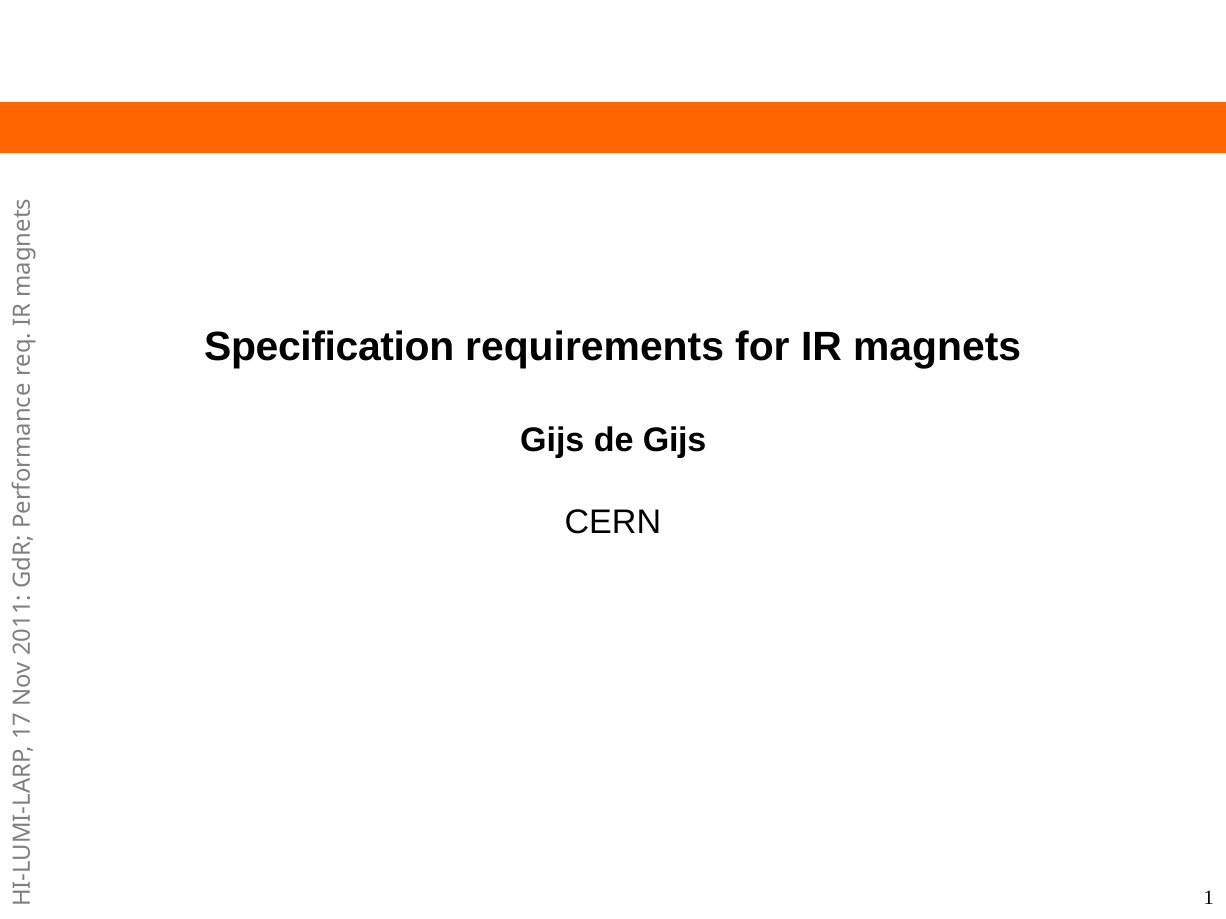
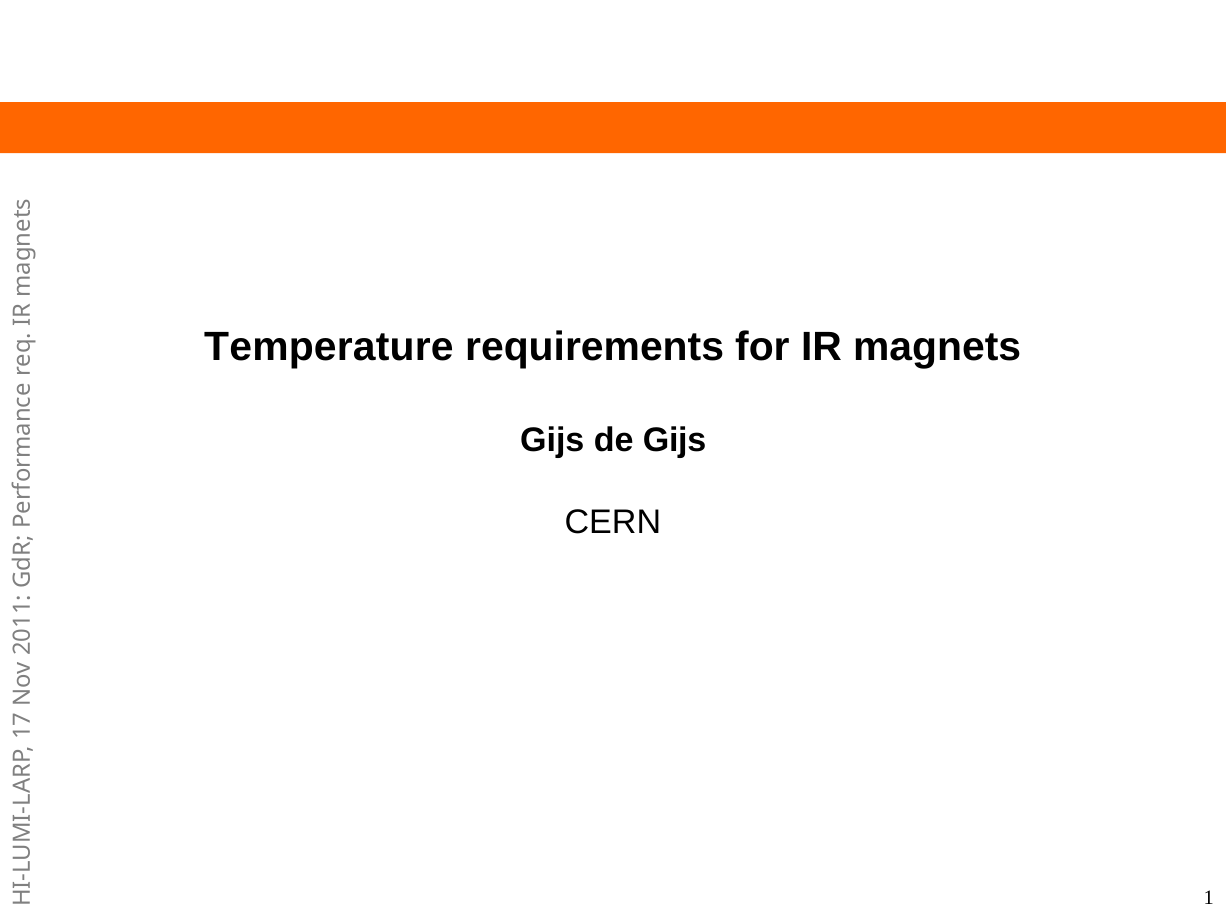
Specification: Specification -> Temperature
